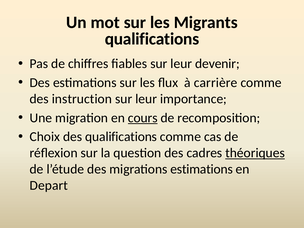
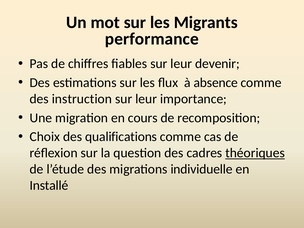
qualifications at (152, 39): qualifications -> performance
carrière: carrière -> absence
cours underline: present -> none
migrations estimations: estimations -> individuelle
Depart: Depart -> Installé
